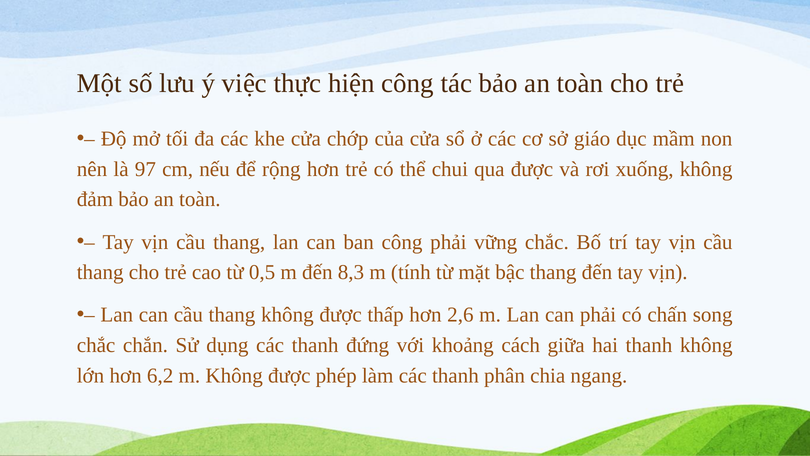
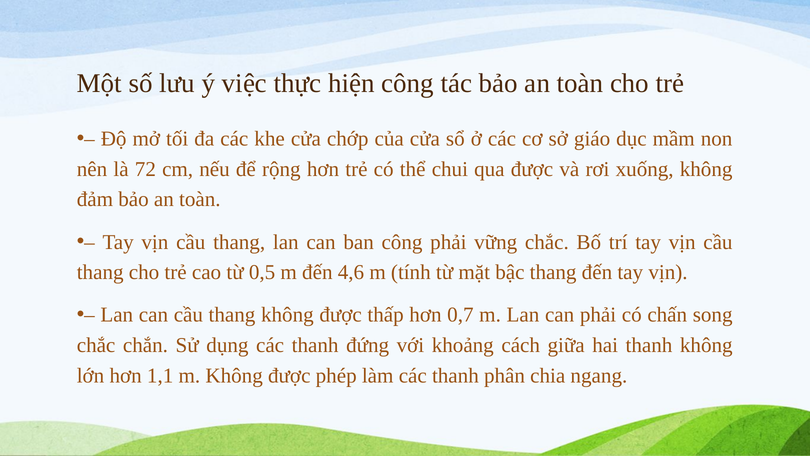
97: 97 -> 72
8,3: 8,3 -> 4,6
2,6: 2,6 -> 0,7
6,2: 6,2 -> 1,1
